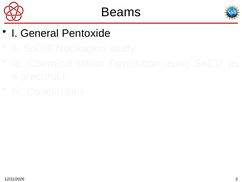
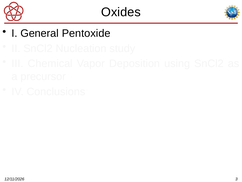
Beams: Beams -> Oxides
